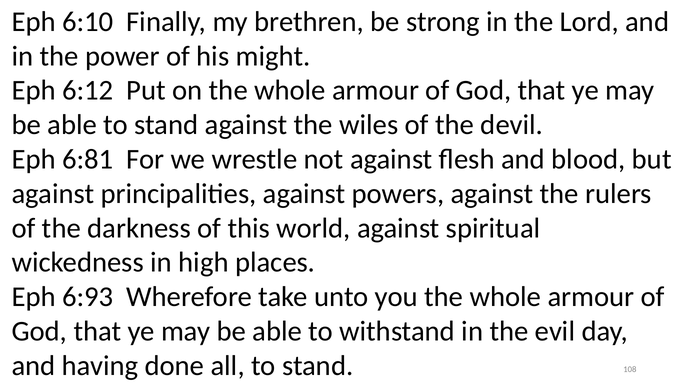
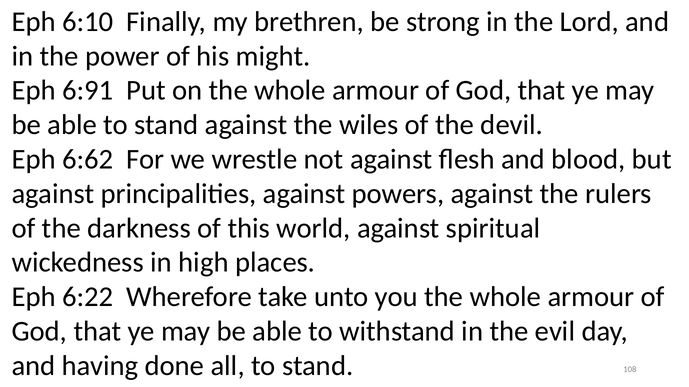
6:12: 6:12 -> 6:91
6:81: 6:81 -> 6:62
6:93: 6:93 -> 6:22
